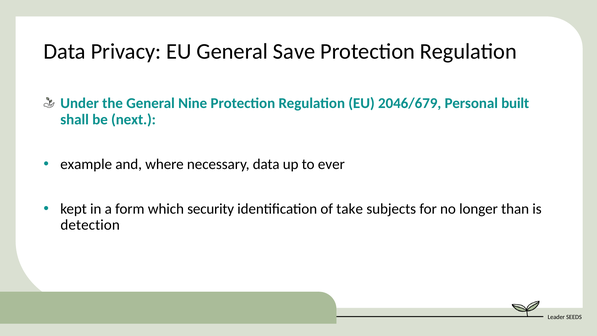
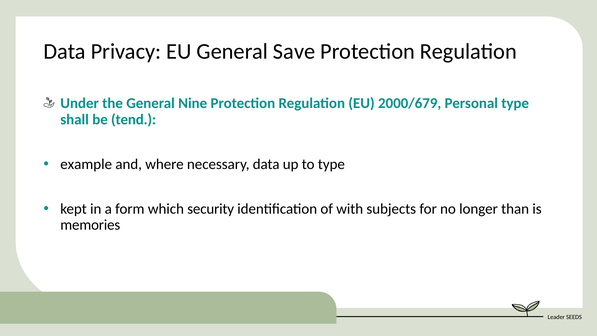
2046/679: 2046/679 -> 2000/679
Personal built: built -> type
next: next -> tend
to ever: ever -> type
take: take -> with
detection: detection -> memories
